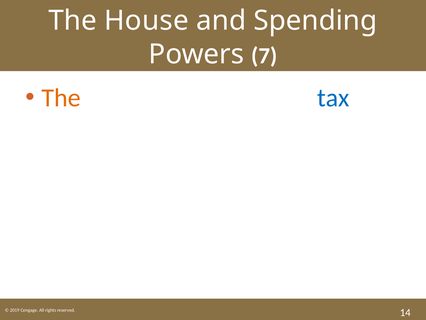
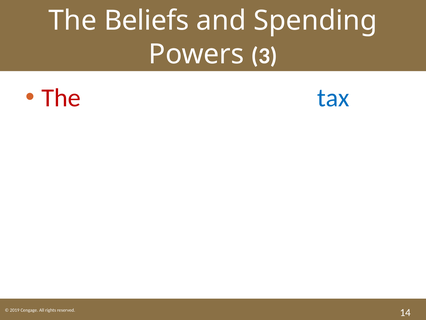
House: House -> Beliefs
7: 7 -> 3
The at (61, 98) colour: orange -> red
